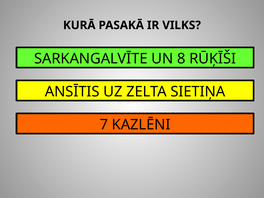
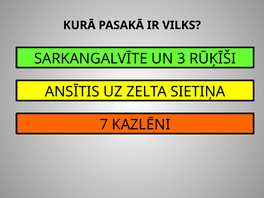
8: 8 -> 3
